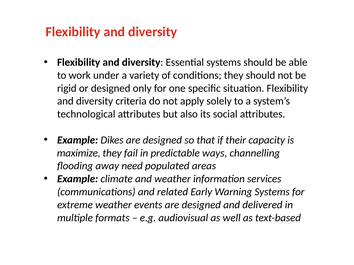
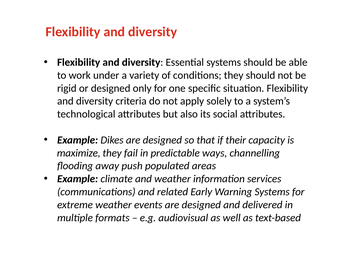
need: need -> push
